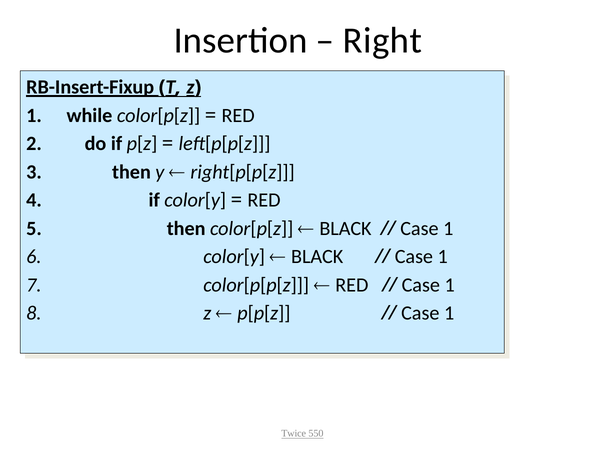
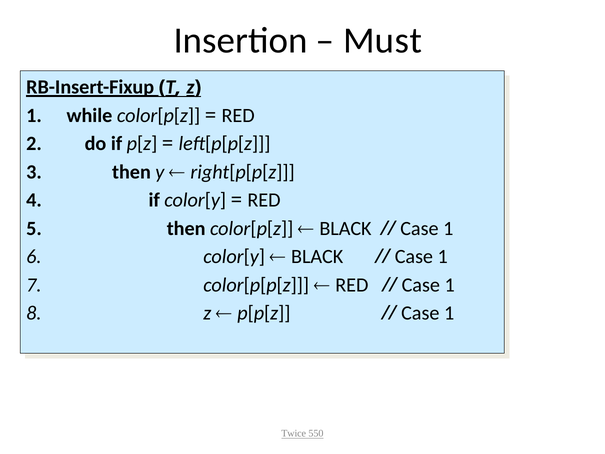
Right: Right -> Must
